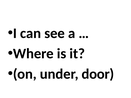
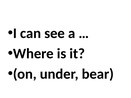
door: door -> bear
